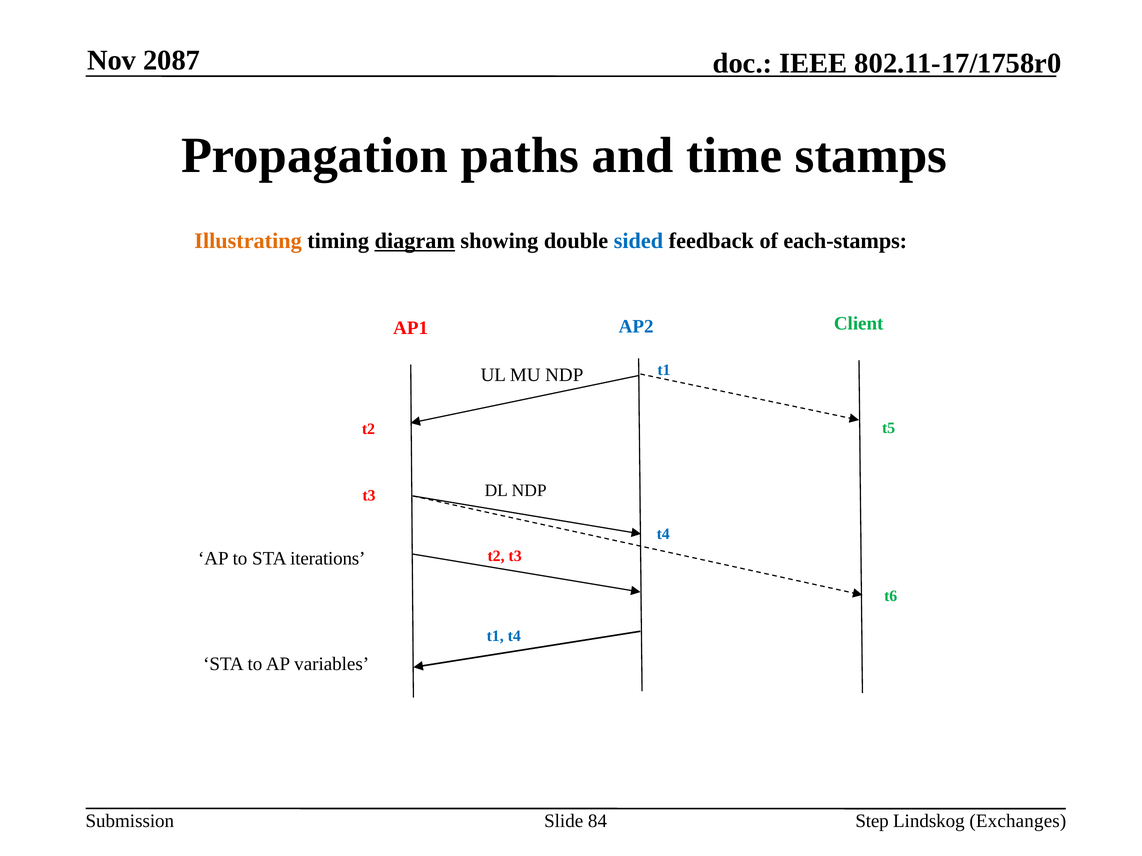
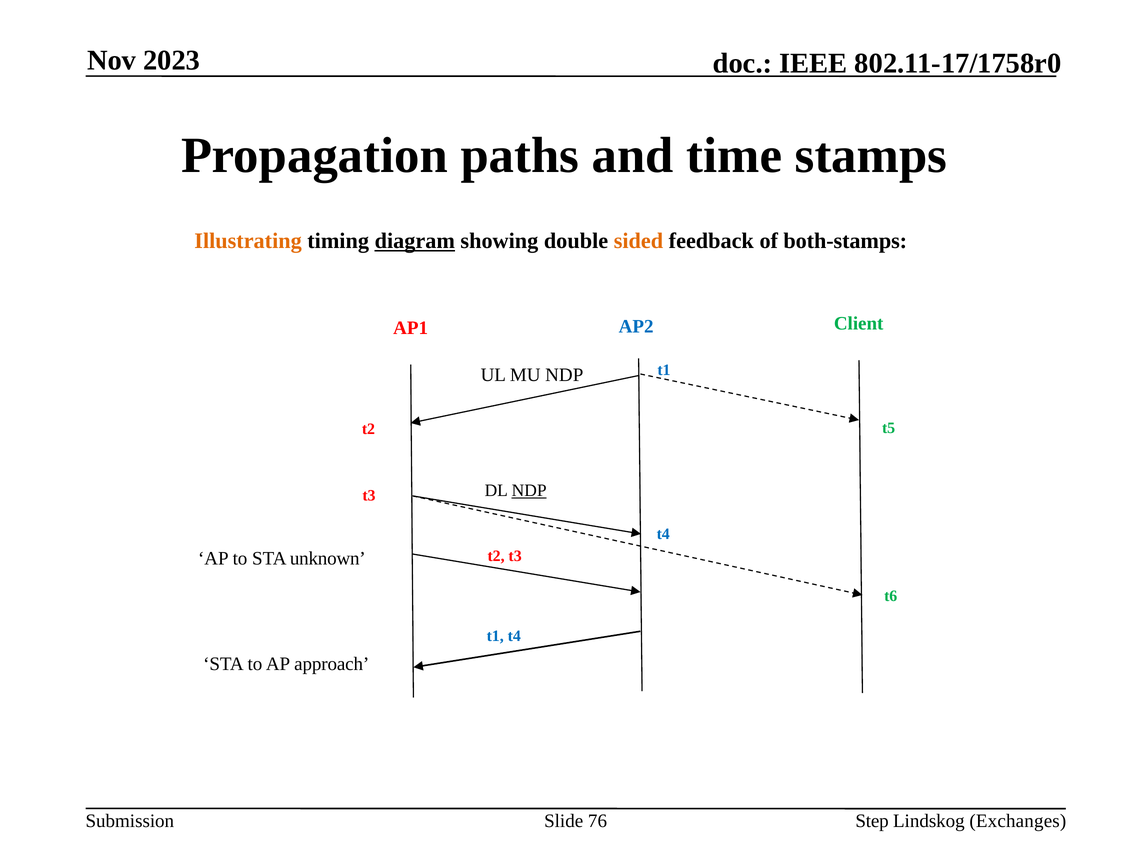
2087: 2087 -> 2023
sided colour: blue -> orange
each-stamps: each-stamps -> both-stamps
NDP at (529, 491) underline: none -> present
iterations: iterations -> unknown
variables: variables -> approach
84: 84 -> 76
